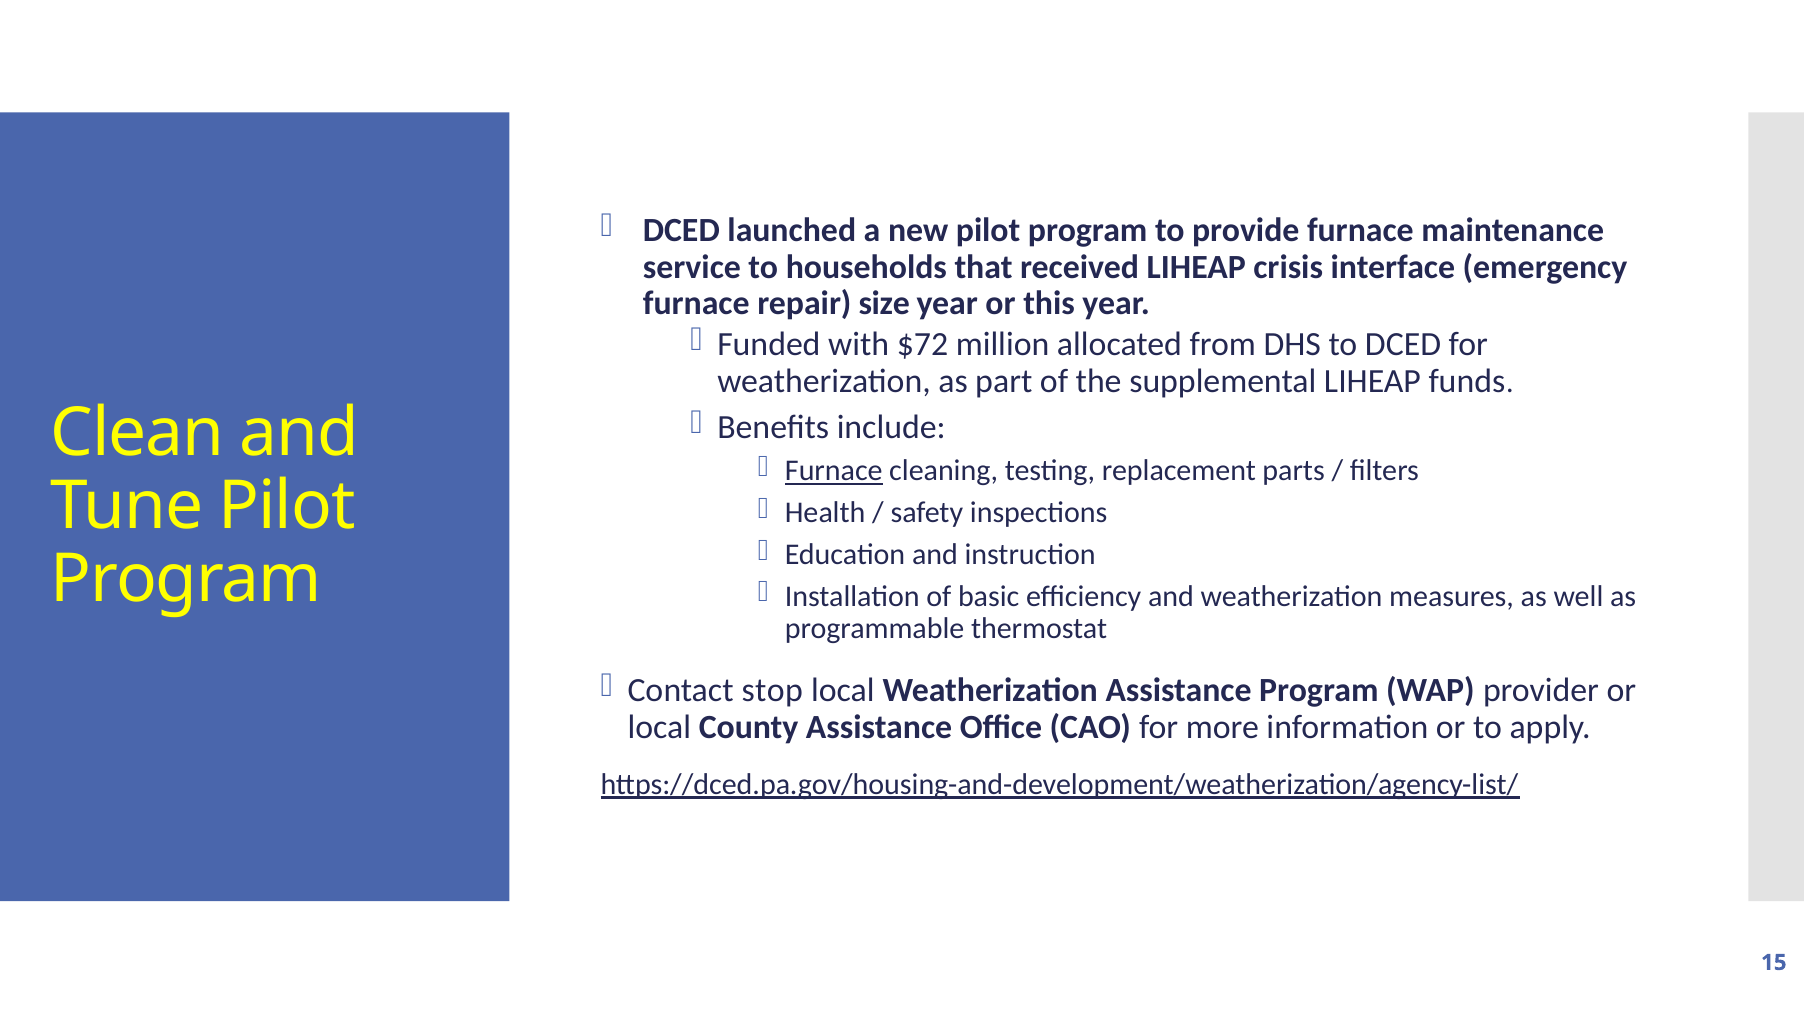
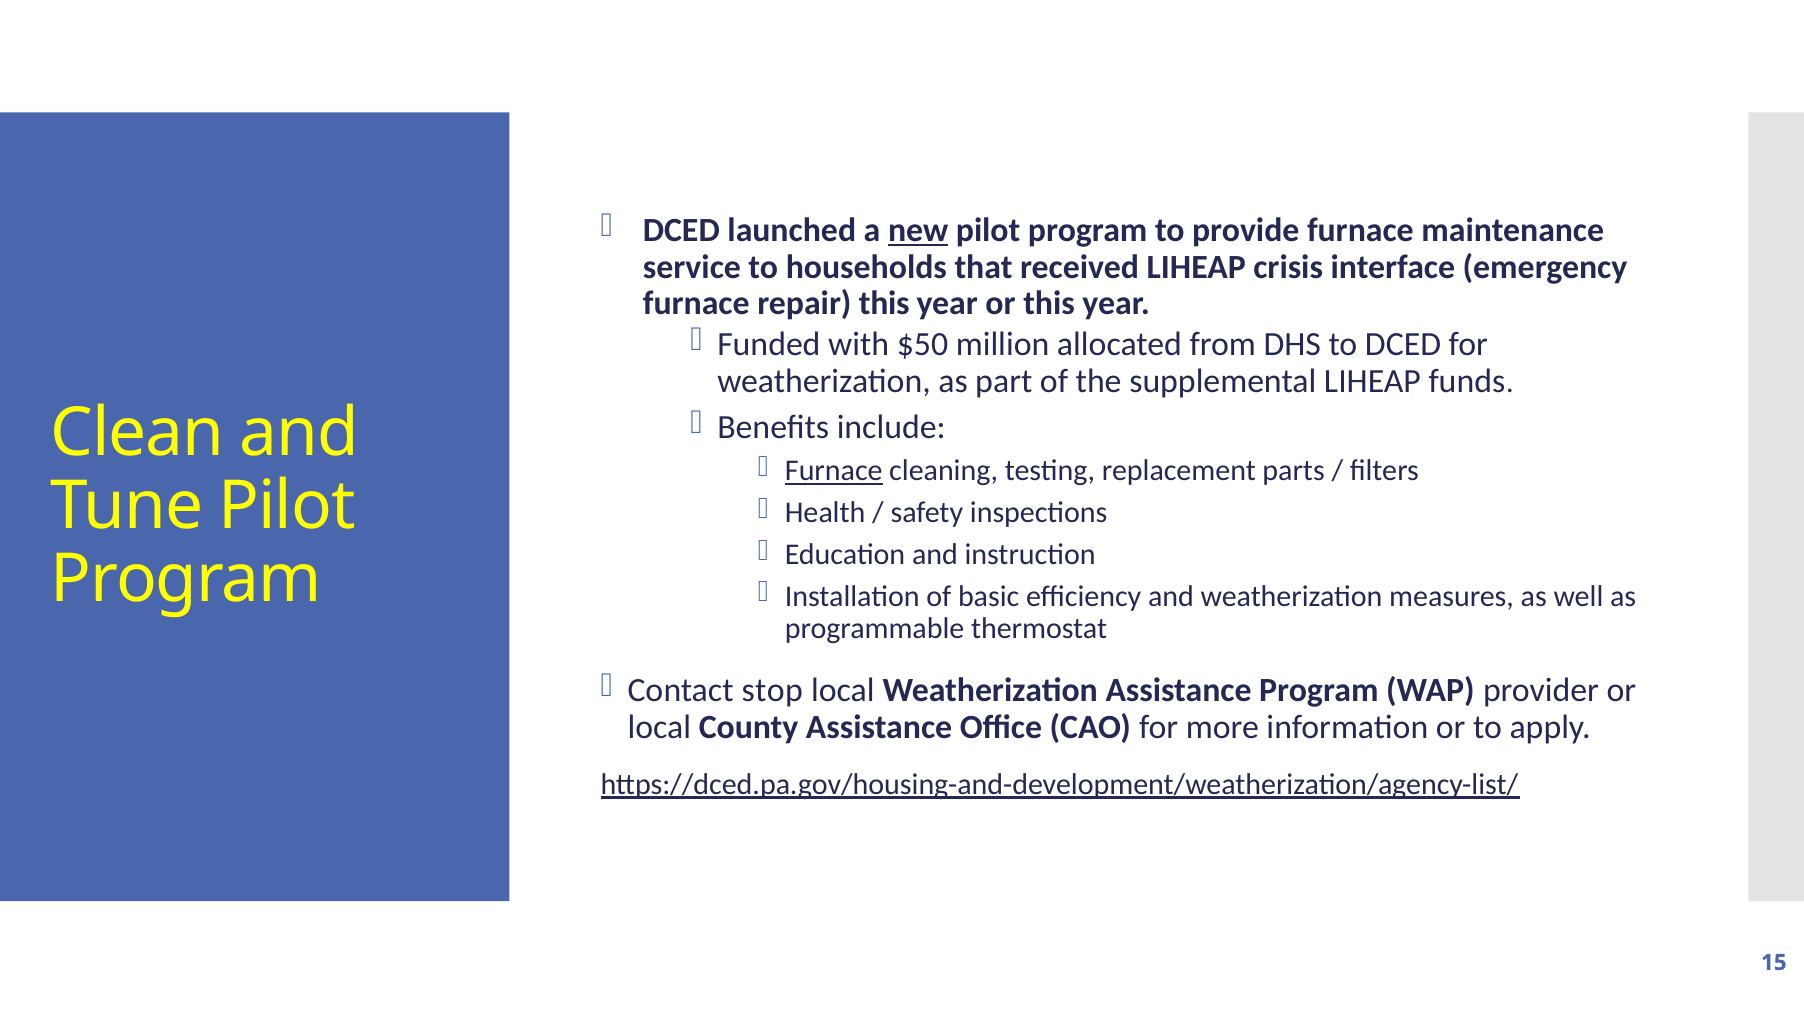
new underline: none -> present
repair size: size -> this
$72: $72 -> $50
